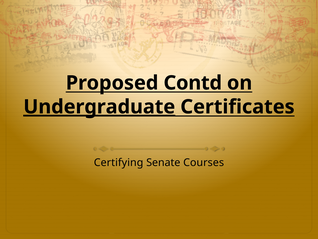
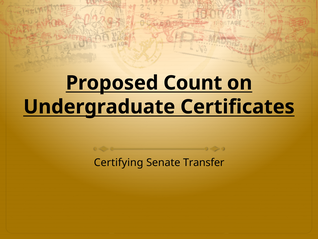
Contd: Contd -> Count
Undergraduate underline: present -> none
Courses: Courses -> Transfer
